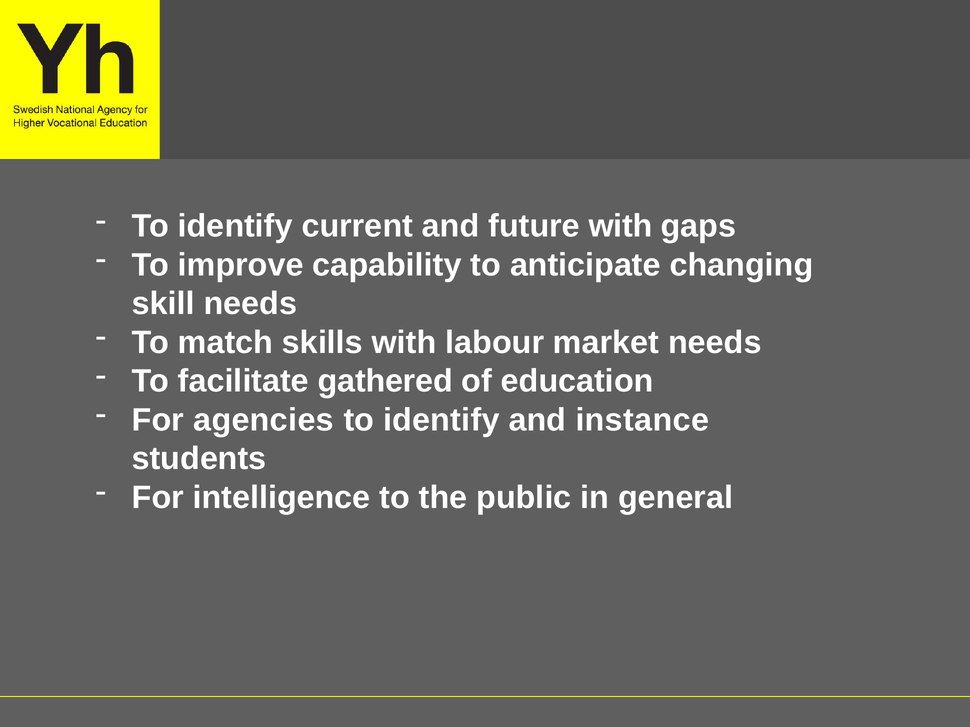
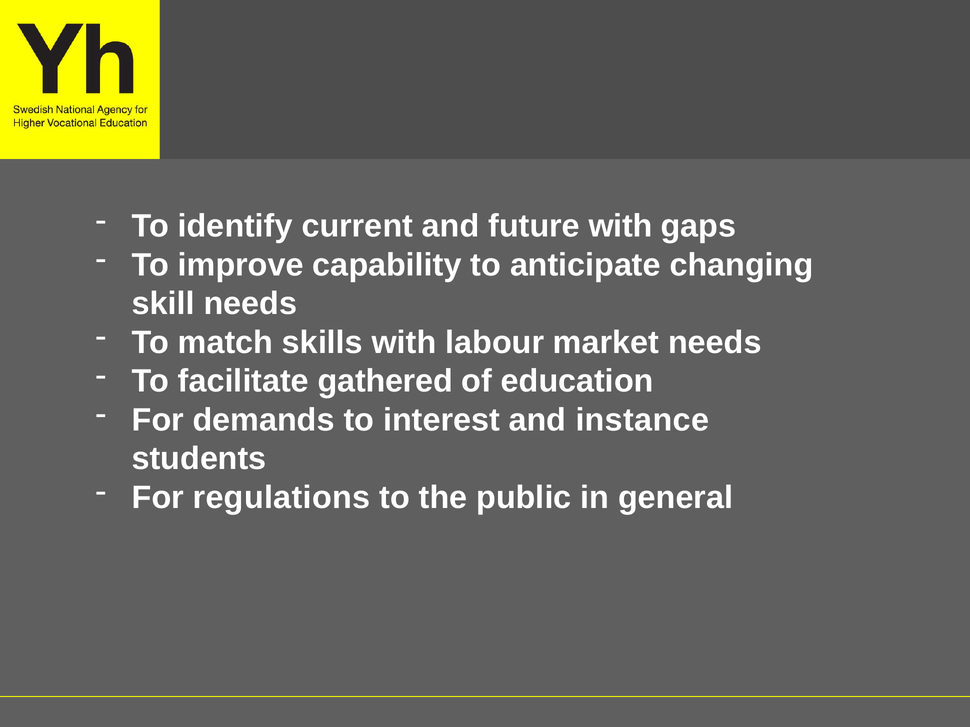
agencies: agencies -> demands
identify at (441, 420): identify -> interest
intelligence: intelligence -> regulations
